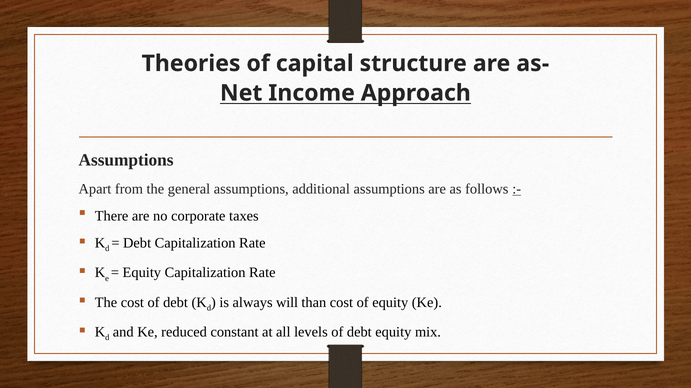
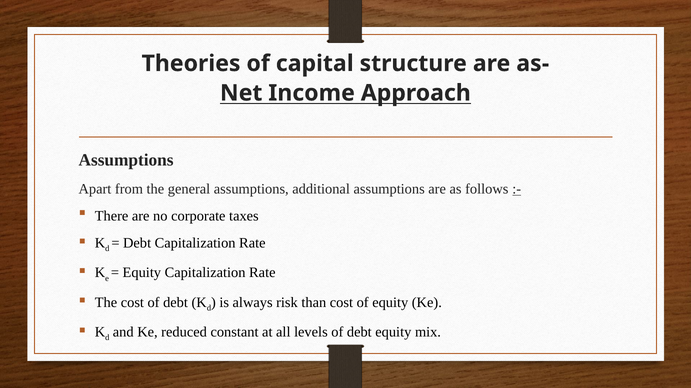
will: will -> risk
